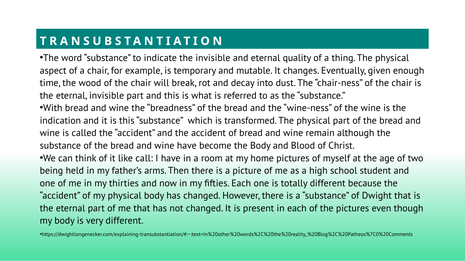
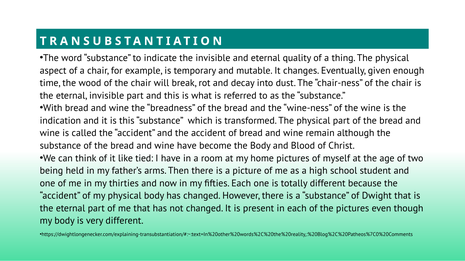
call: call -> tied
